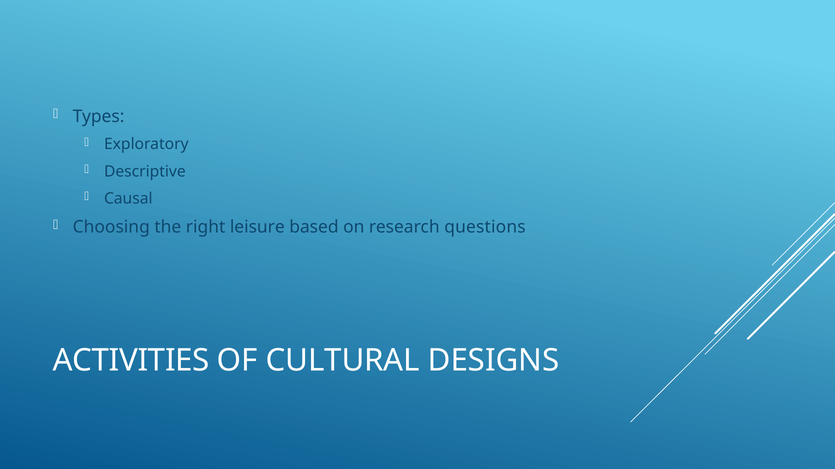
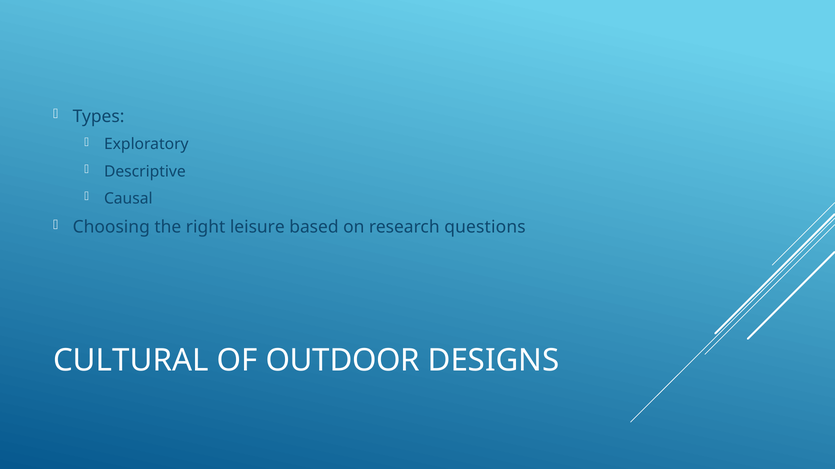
ACTIVITIES: ACTIVITIES -> CULTURAL
CULTURAL: CULTURAL -> OUTDOOR
